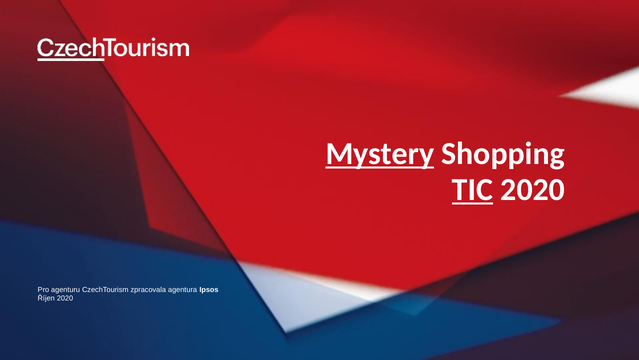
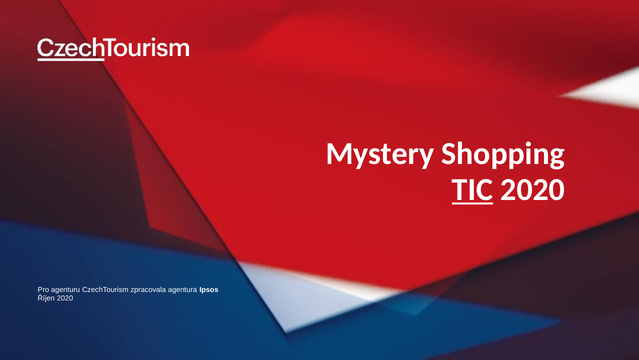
Mystery underline: present -> none
